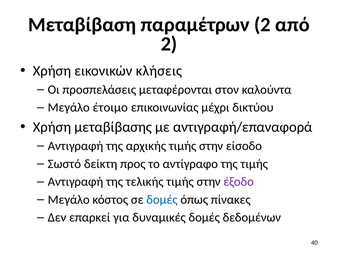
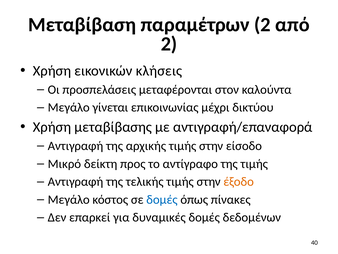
έτοιμο: έτοιμο -> γίνεται
Σωστό: Σωστό -> Μικρό
έξοδο colour: purple -> orange
